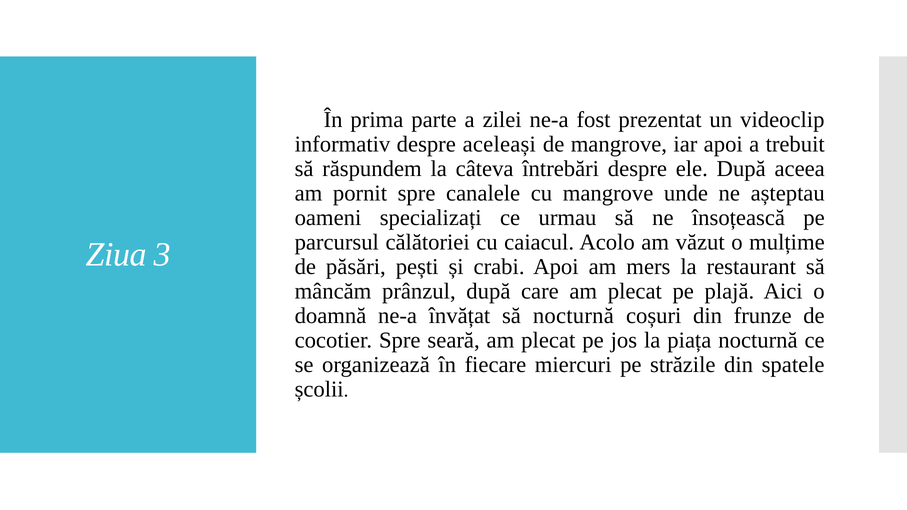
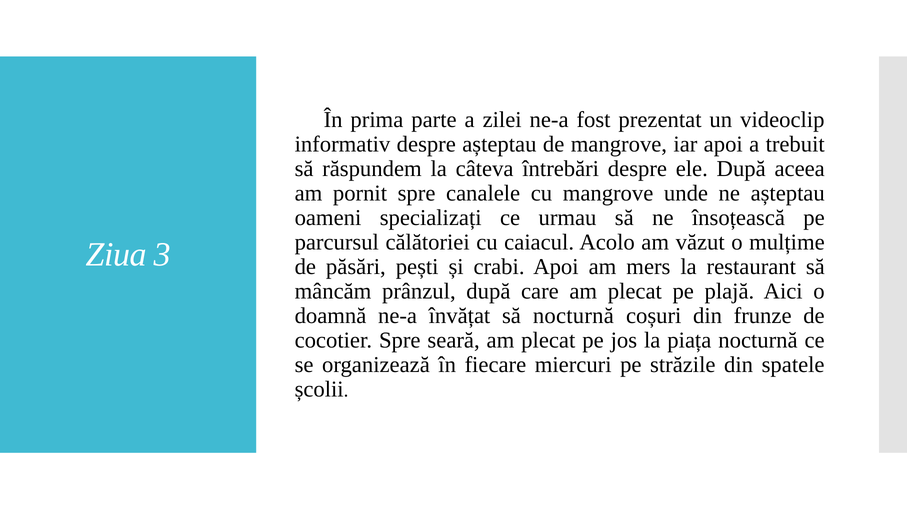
despre aceleași: aceleași -> așteptau
